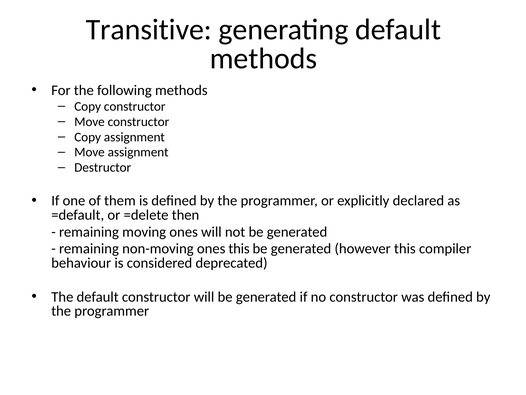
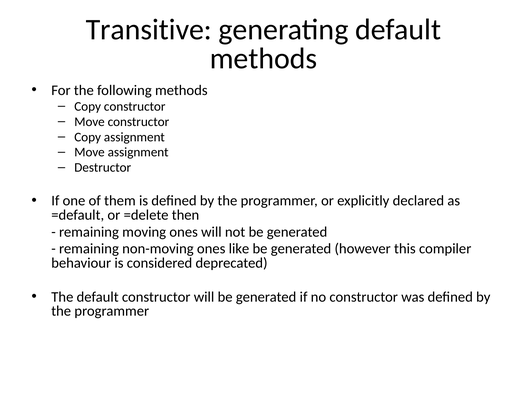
ones this: this -> like
